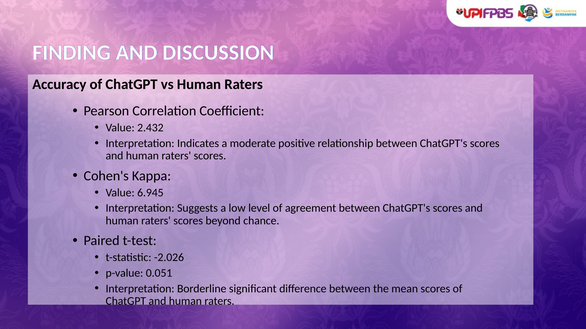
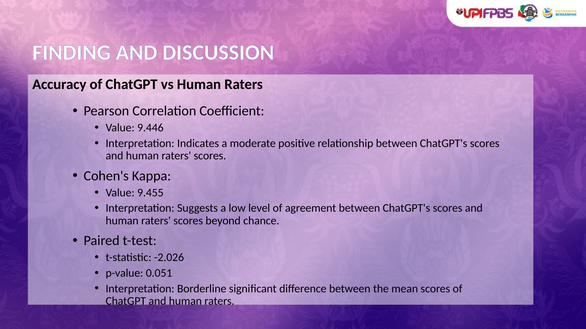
2.432: 2.432 -> 9.446
6.945: 6.945 -> 9.455
